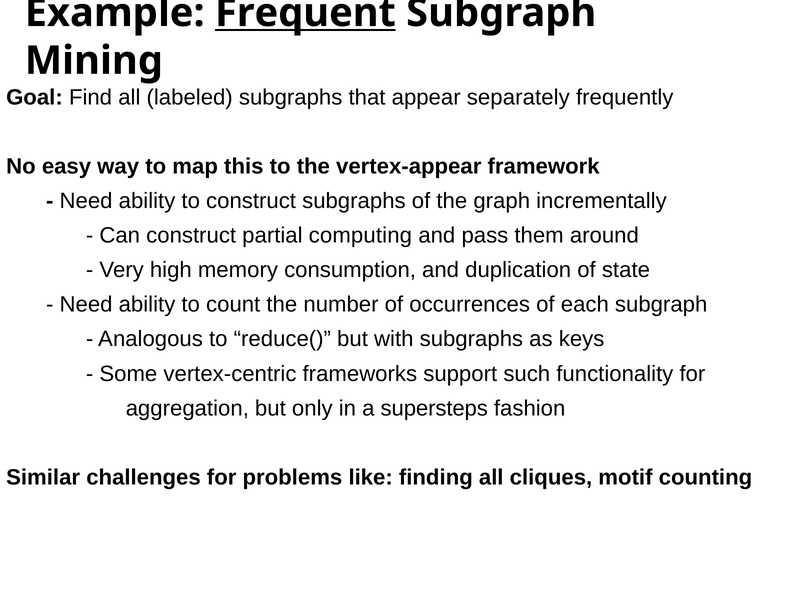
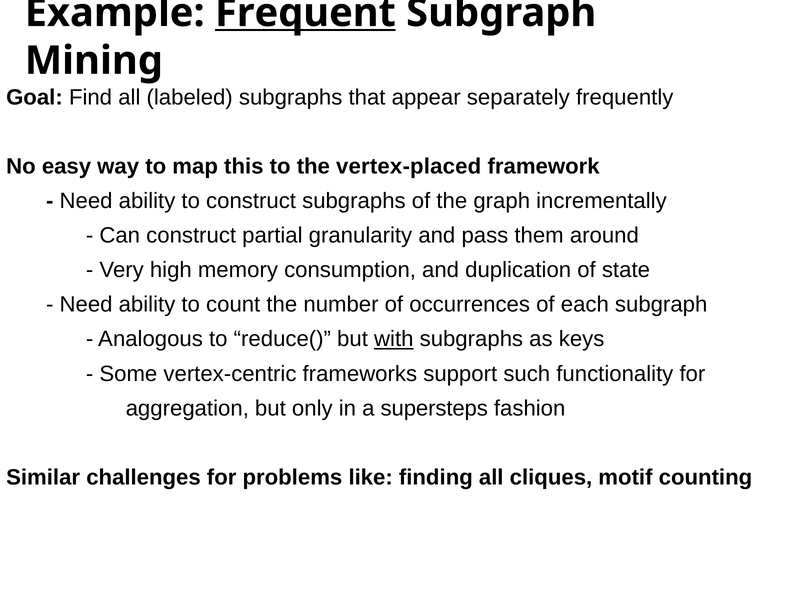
vertex-appear: vertex-appear -> vertex-placed
computing: computing -> granularity
with underline: none -> present
